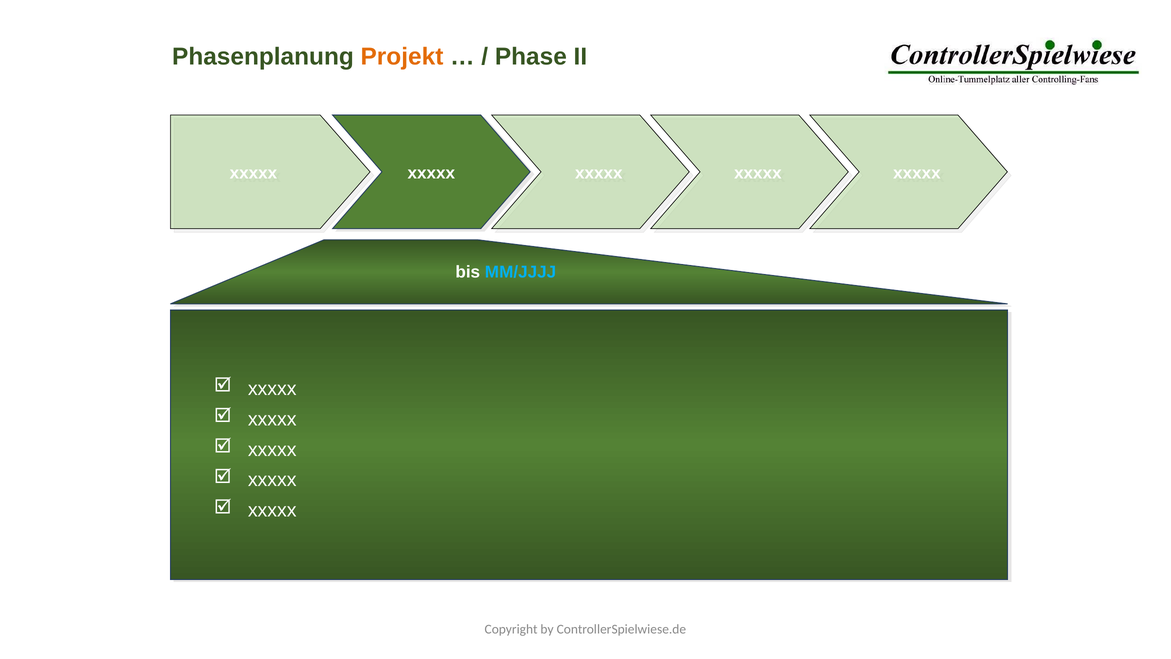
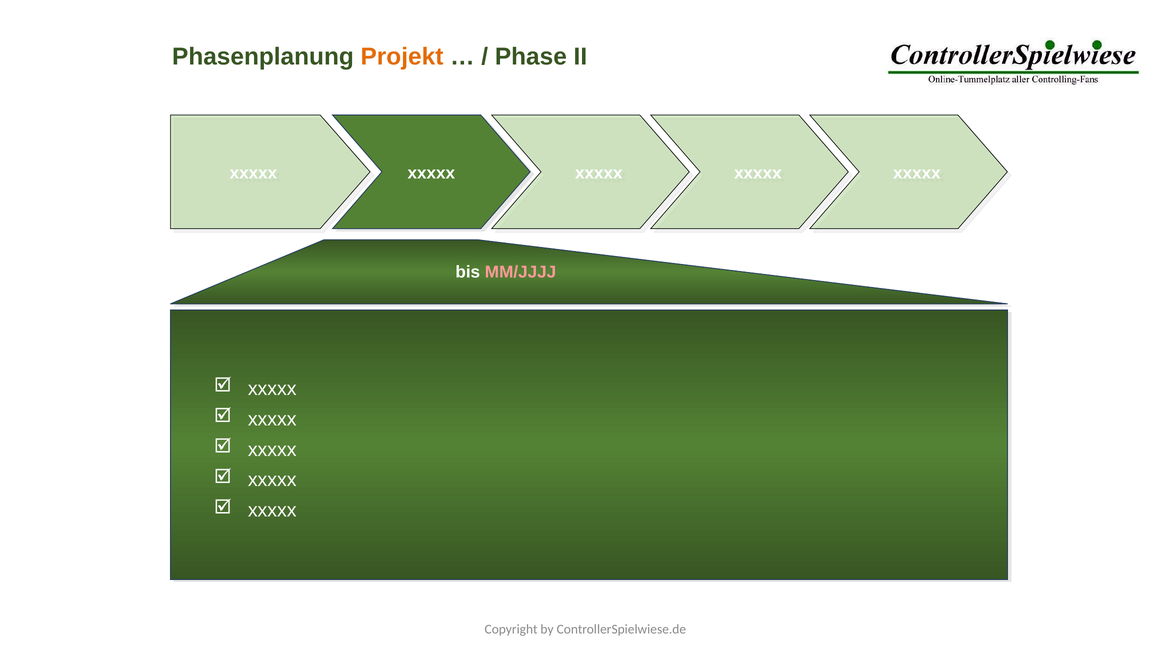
MM/JJJJ colour: light blue -> pink
